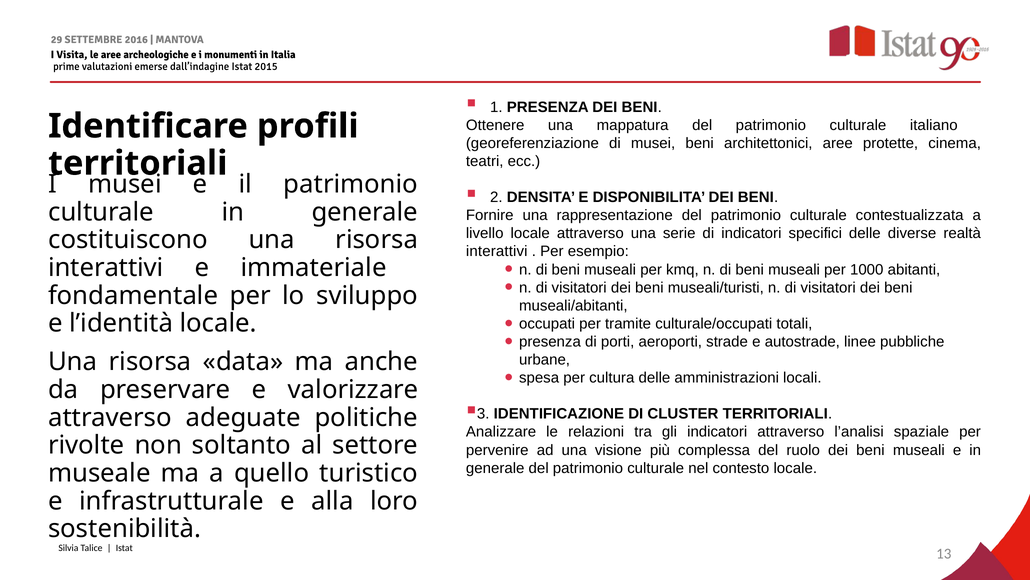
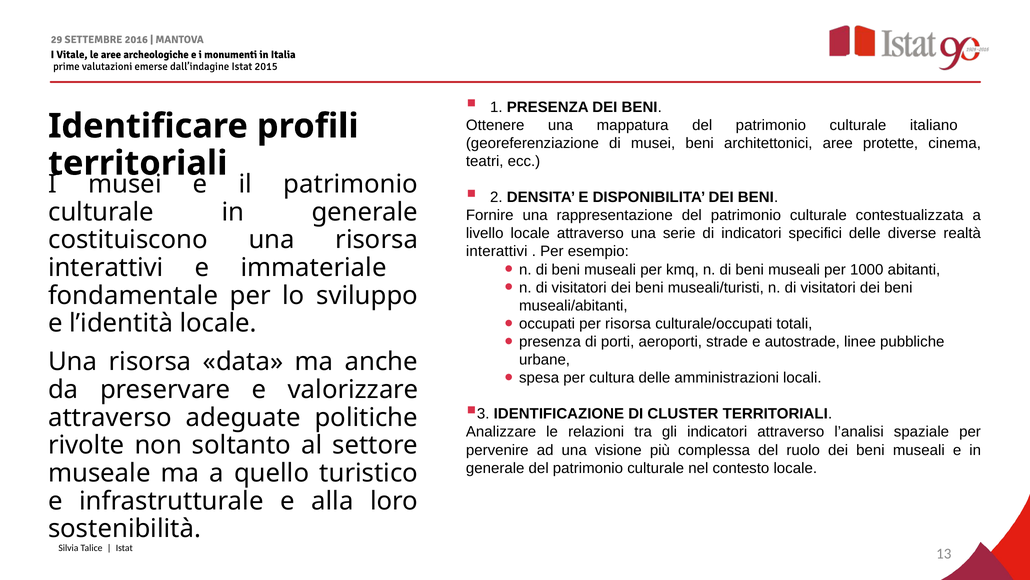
Visita: Visita -> Vitale
per tramite: tramite -> risorsa
